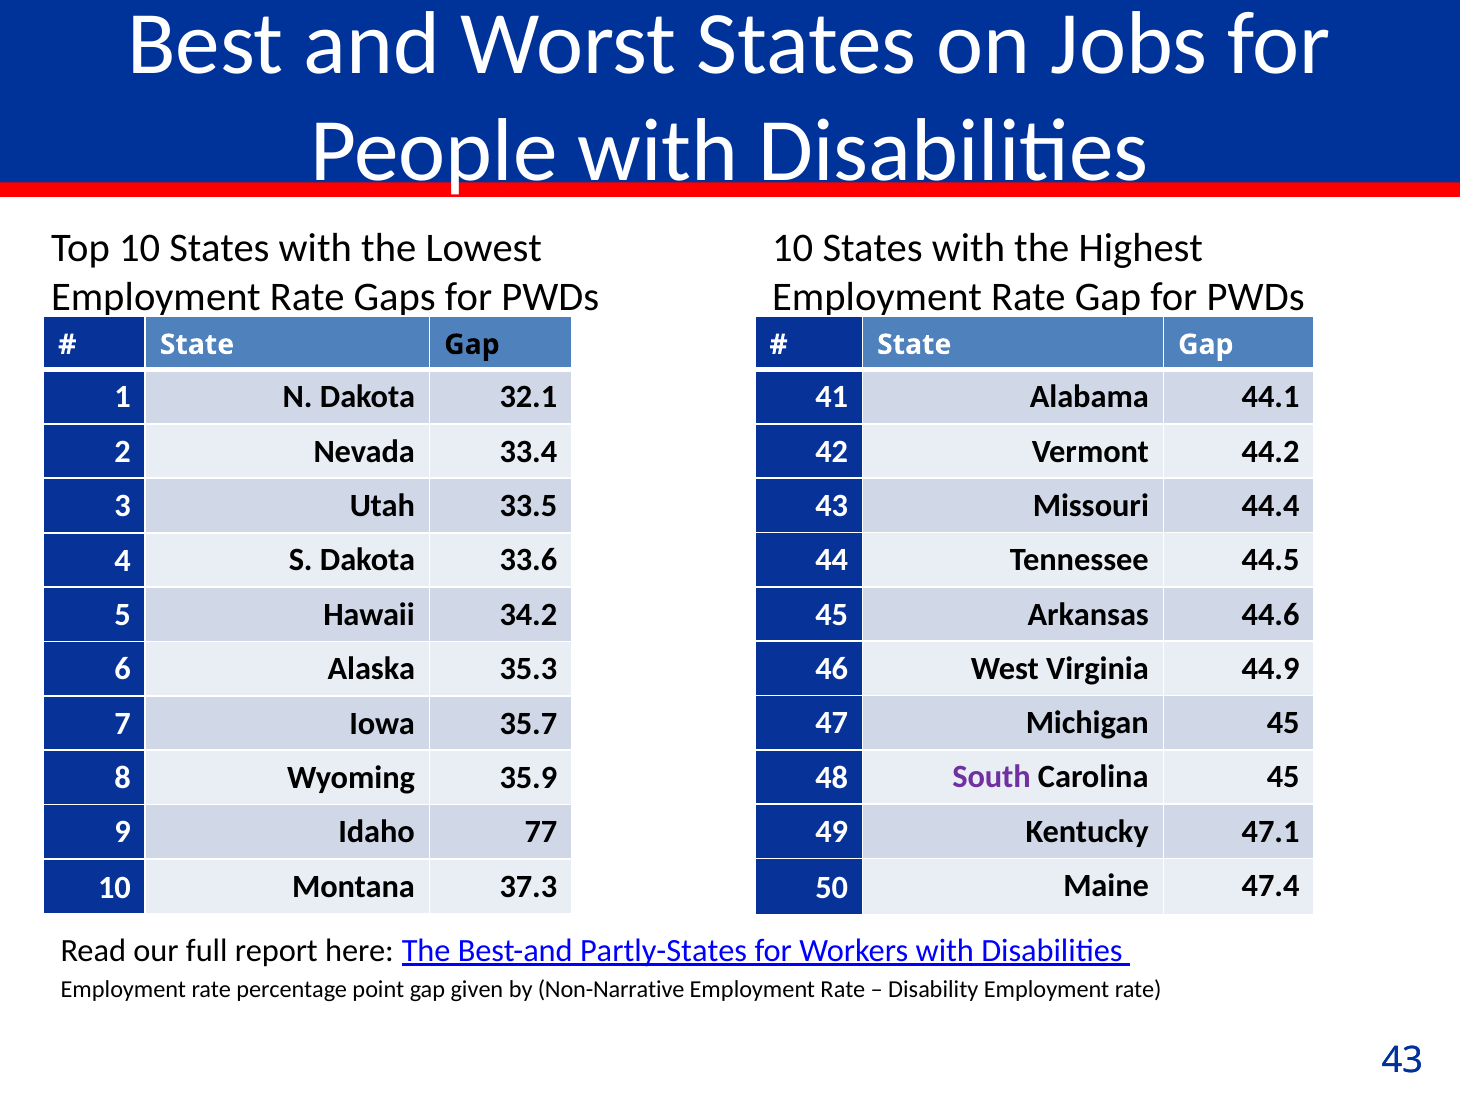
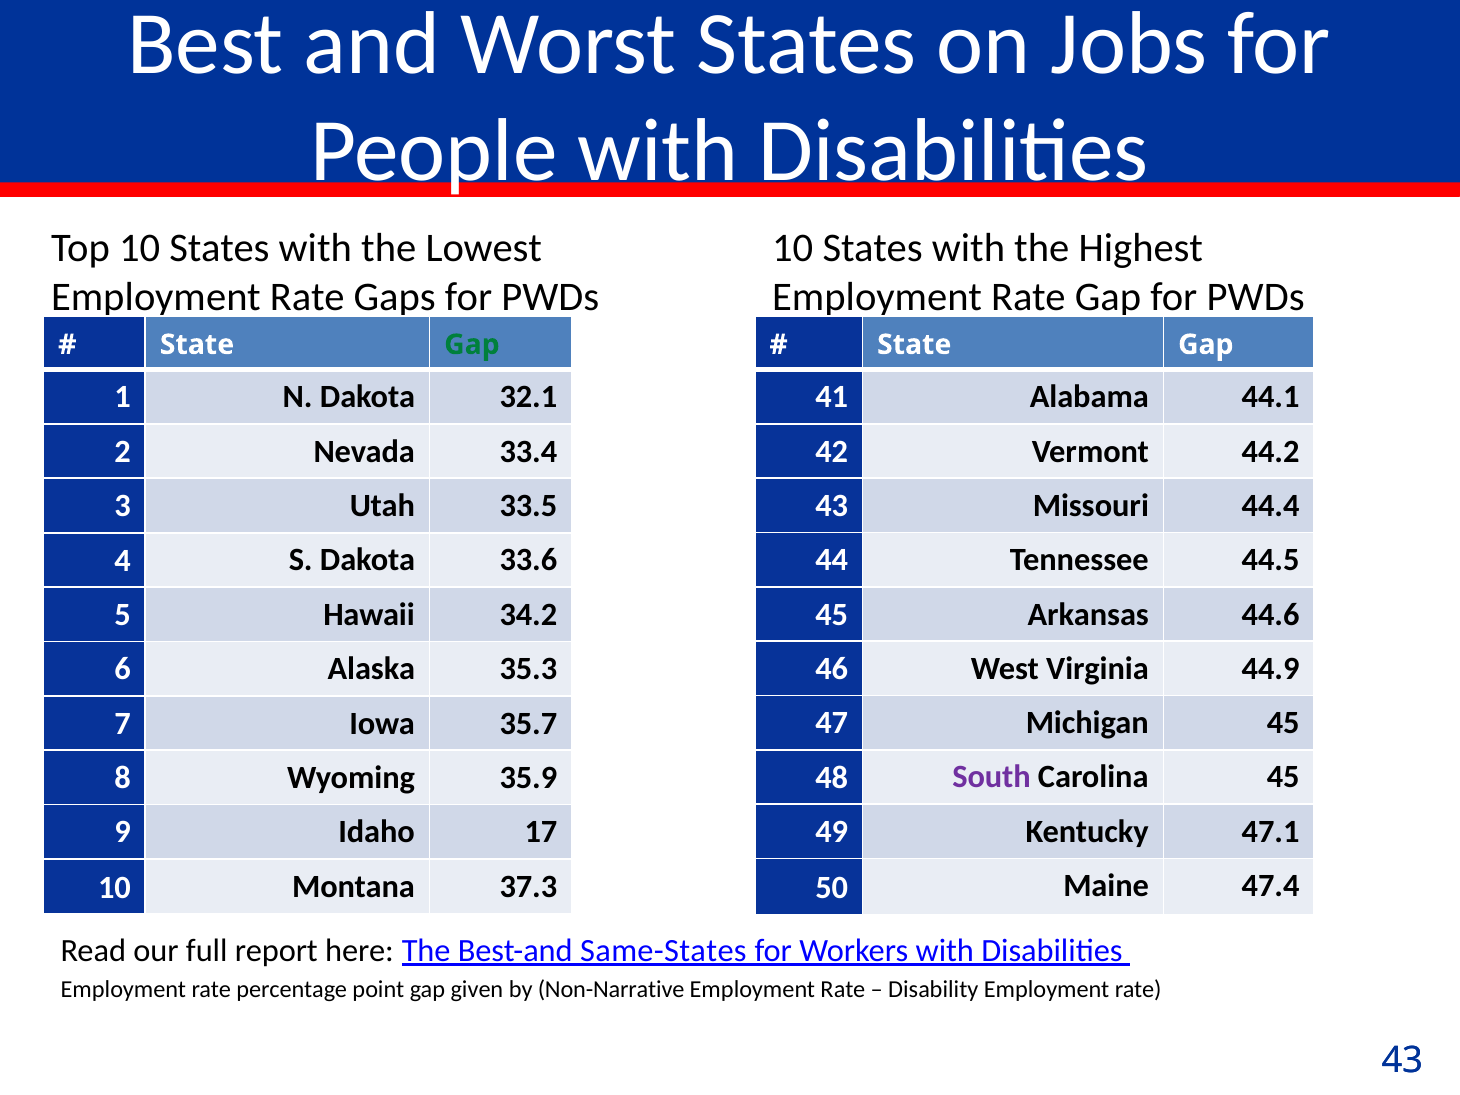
Gap at (472, 345) colour: black -> green
77: 77 -> 17
Partly-States: Partly-States -> Same-States
